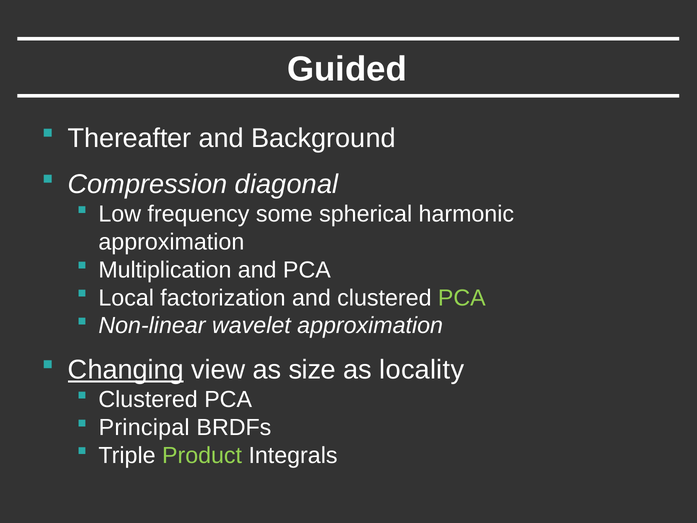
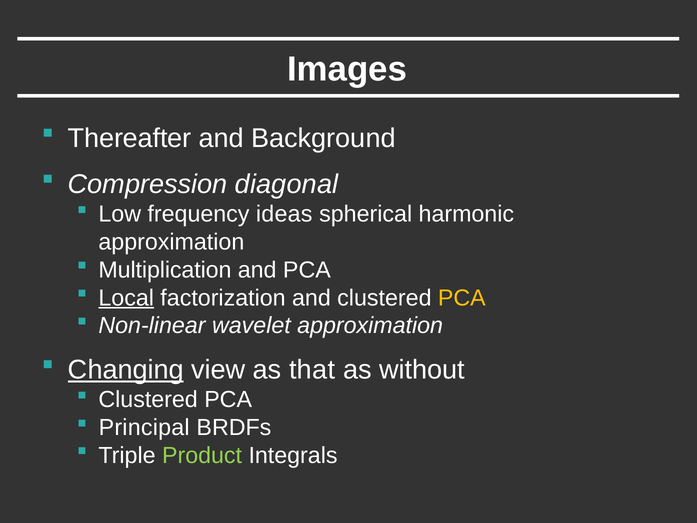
Guided: Guided -> Images
some: some -> ideas
Local underline: none -> present
PCA at (462, 298) colour: light green -> yellow
size: size -> that
locality: locality -> without
